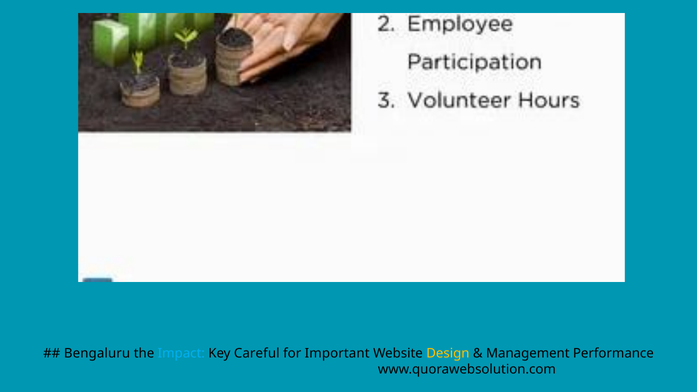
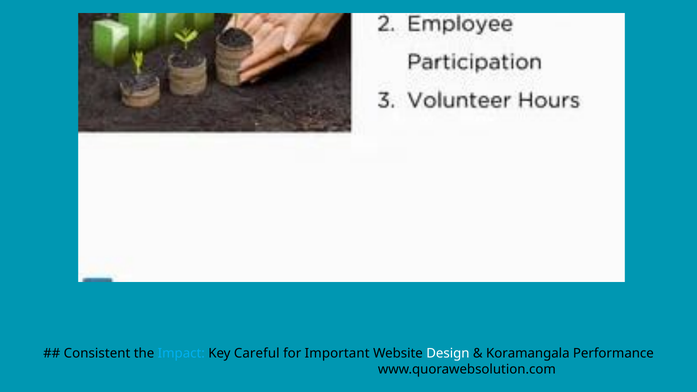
Bengaluru: Bengaluru -> Consistent
Design colour: yellow -> white
Management: Management -> Koramangala
